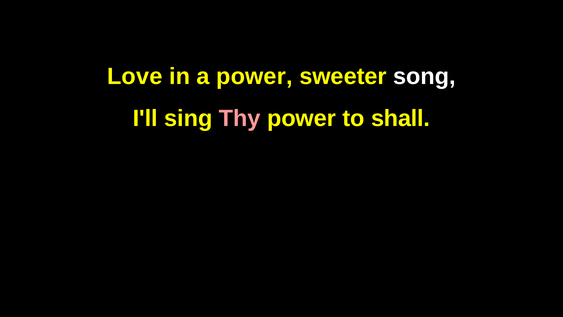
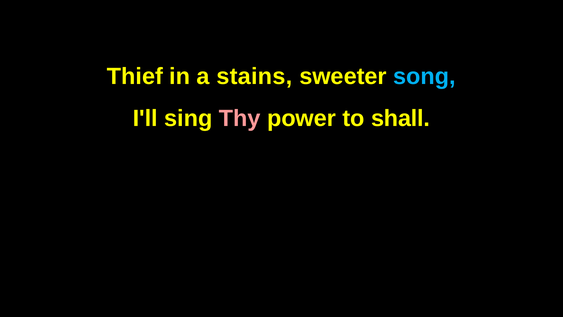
Love: Love -> Thief
a power: power -> stains
song colour: white -> light blue
